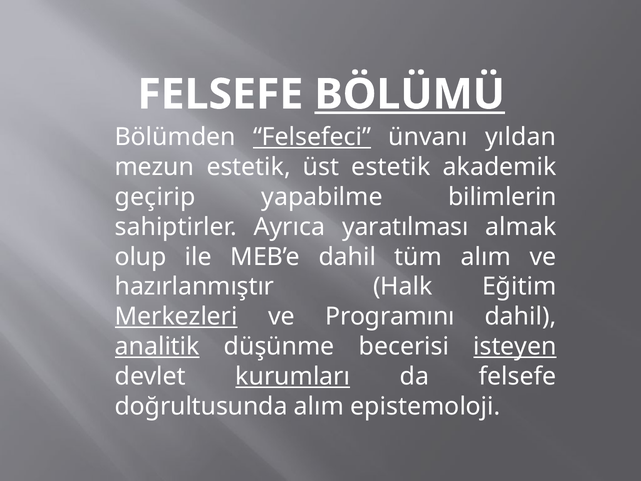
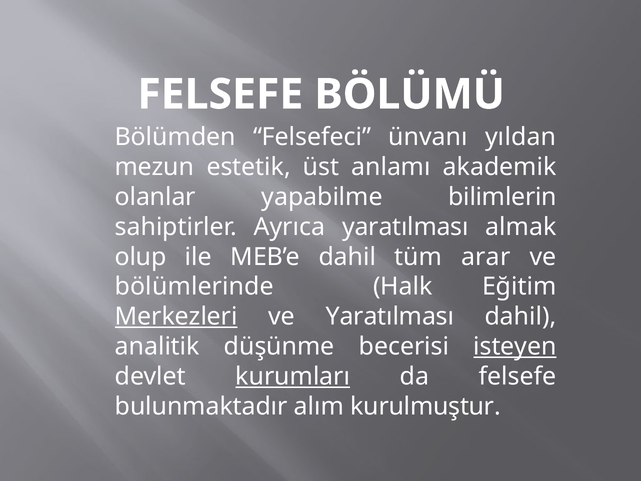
BÖLÜMÜ underline: present -> none
Felsefeci underline: present -> none
üst estetik: estetik -> anlamı
geçirip: geçirip -> olanlar
tüm alım: alım -> arar
hazırlanmıştır: hazırlanmıştır -> bölümlerinde
ve Programını: Programını -> Yaratılması
analitik underline: present -> none
doğrultusunda: doğrultusunda -> bulunmaktadır
epistemoloji: epistemoloji -> kurulmuştur
